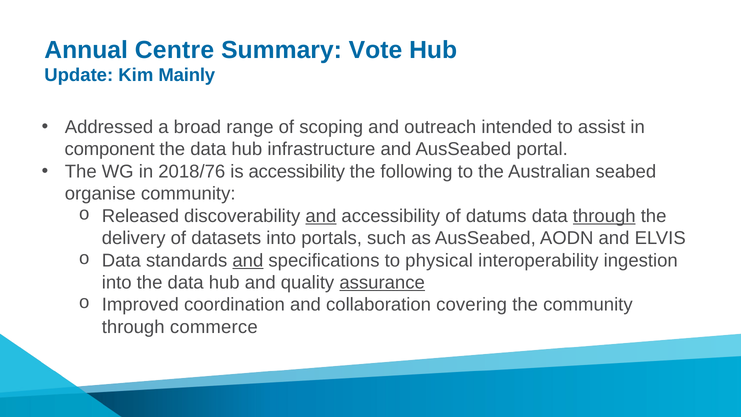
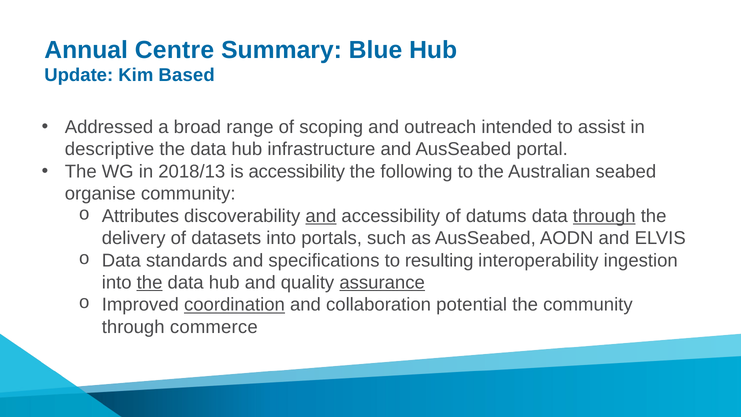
Vote: Vote -> Blue
Mainly: Mainly -> Based
component: component -> descriptive
2018/76: 2018/76 -> 2018/13
Released: Released -> Attributes
and at (248, 260) underline: present -> none
physical: physical -> resulting
the at (150, 283) underline: none -> present
coordination underline: none -> present
covering: covering -> potential
